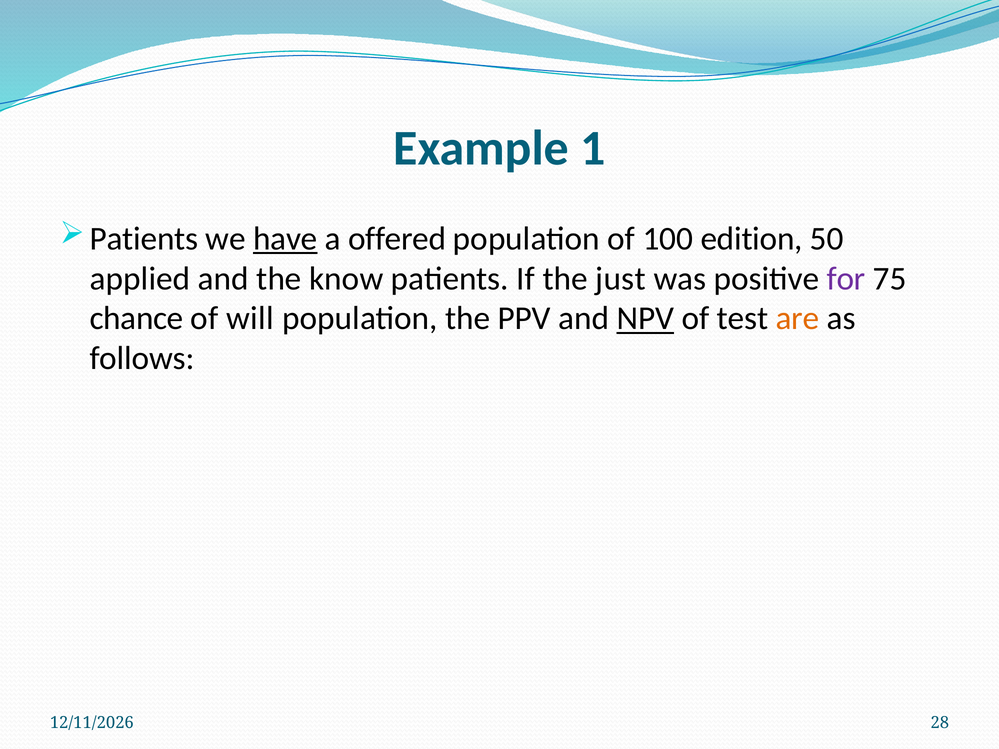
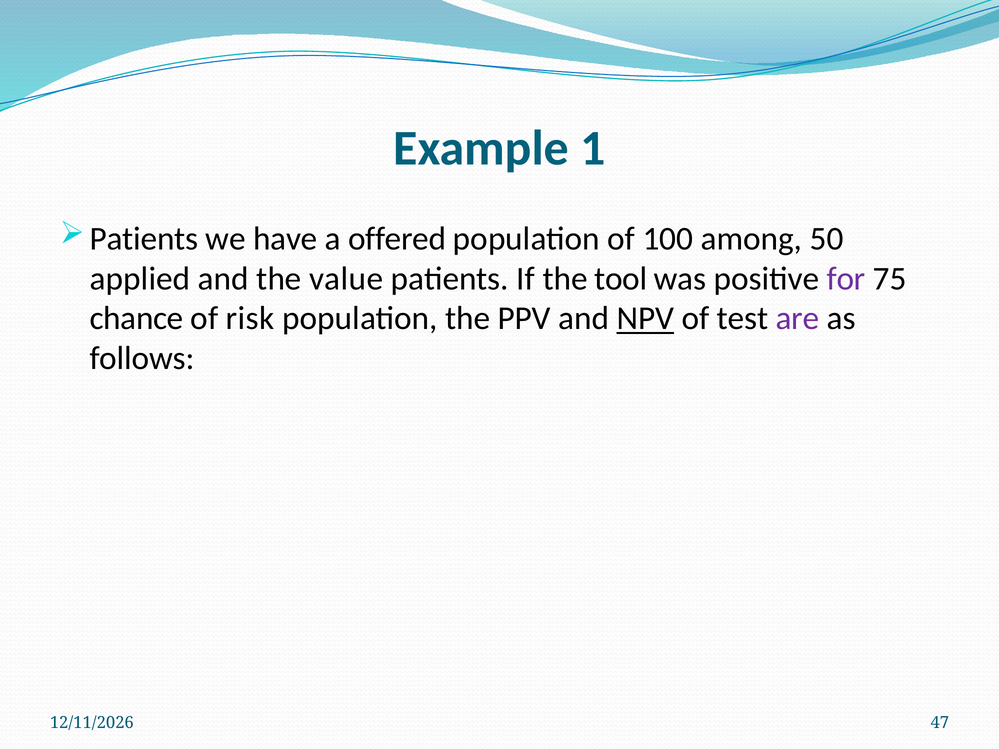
have underline: present -> none
edition: edition -> among
know: know -> value
just: just -> tool
will: will -> risk
are colour: orange -> purple
28: 28 -> 47
